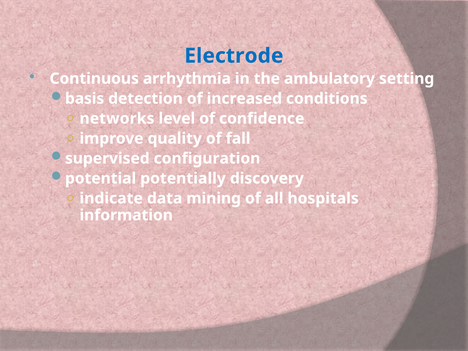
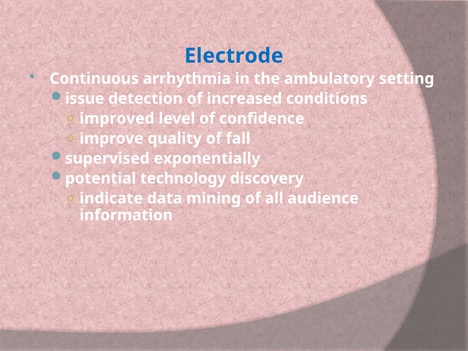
basis: basis -> issue
networks: networks -> improved
configuration: configuration -> exponentially
potentially: potentially -> technology
hospitals: hospitals -> audience
